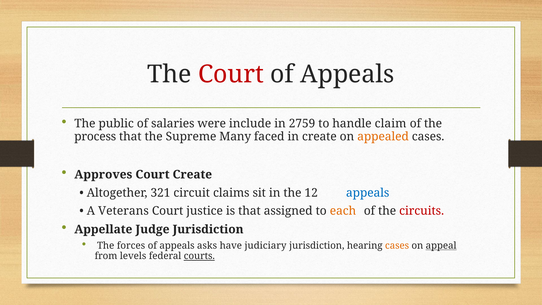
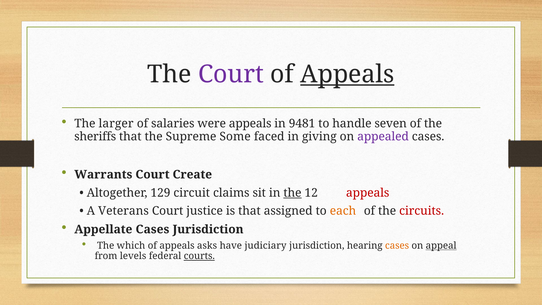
Court at (231, 74) colour: red -> purple
Appeals at (347, 74) underline: none -> present
public: public -> larger
were include: include -> appeals
2759: 2759 -> 9481
claim: claim -> seven
process: process -> sheriffs
Many: Many -> Some
in create: create -> giving
appealed colour: orange -> purple
Approves: Approves -> Warrants
321: 321 -> 129
the at (292, 193) underline: none -> present
appeals at (368, 193) colour: blue -> red
Appellate Judge: Judge -> Cases
forces: forces -> which
